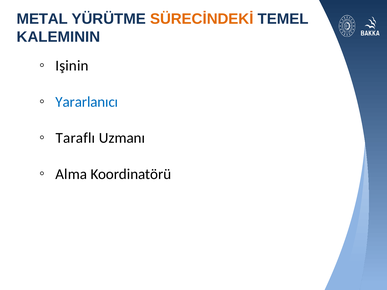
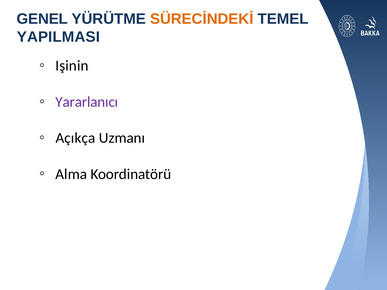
METAL: METAL -> GENEL
KALEMININ: KALEMININ -> YAPILMASI
Yararlanıcı colour: blue -> purple
Taraflı: Taraflı -> Açıkça
